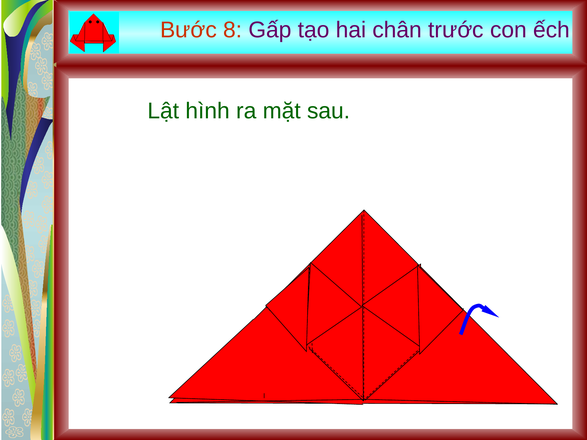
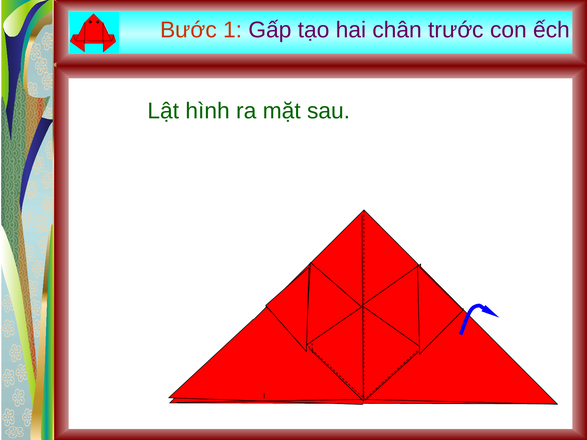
8: 8 -> 1
